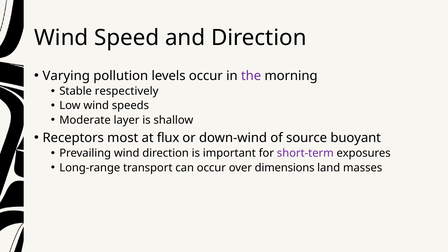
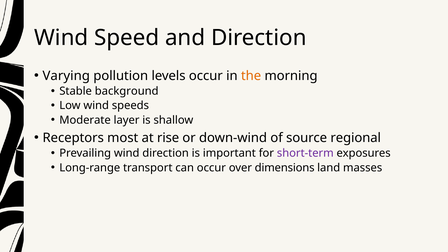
the colour: purple -> orange
respectively: respectively -> background
flux: flux -> rise
buoyant: buoyant -> regional
